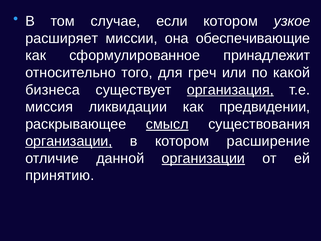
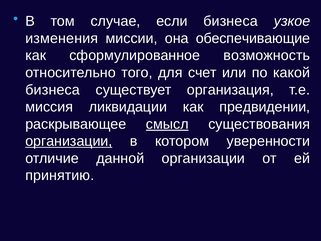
если котором: котором -> бизнеса
расширяет: расширяет -> изменения
принадлежит: принадлежит -> возможность
греч: греч -> счет
организация underline: present -> none
расширение: расширение -> уверенности
организации at (203, 158) underline: present -> none
